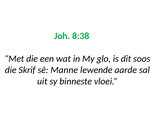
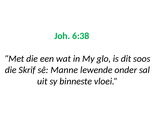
8:38: 8:38 -> 6:38
aarde: aarde -> onder
